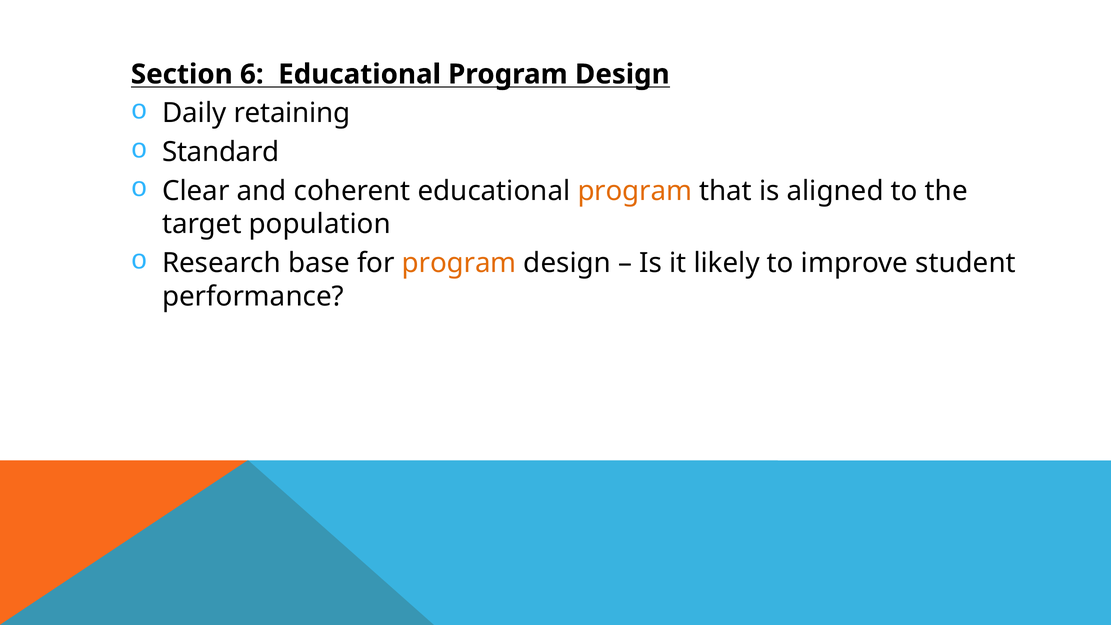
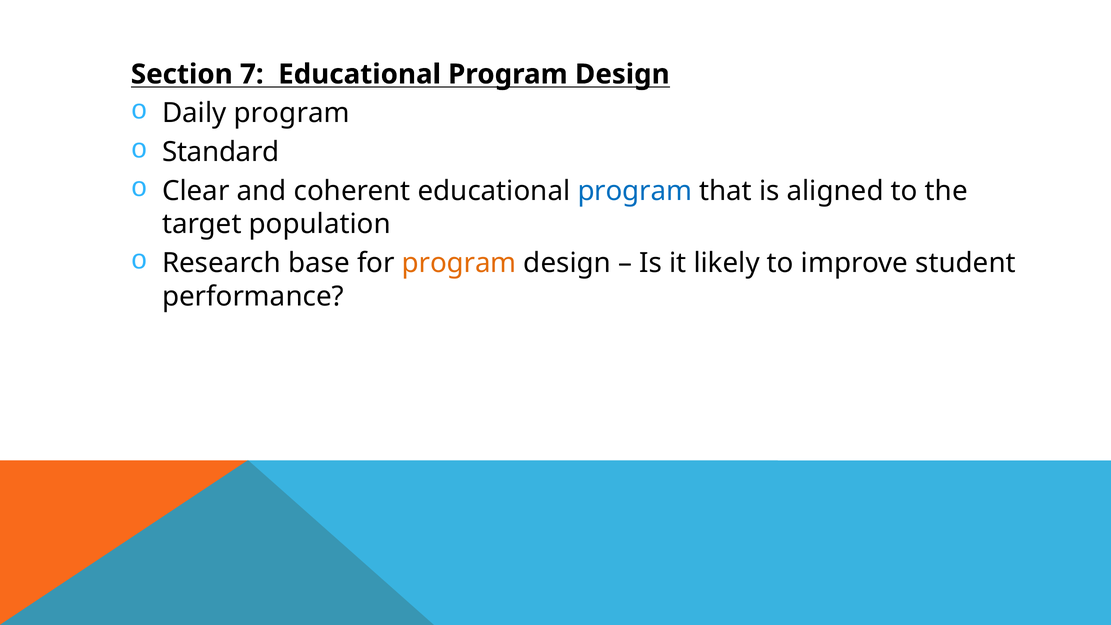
6: 6 -> 7
Daily retaining: retaining -> program
program at (635, 191) colour: orange -> blue
